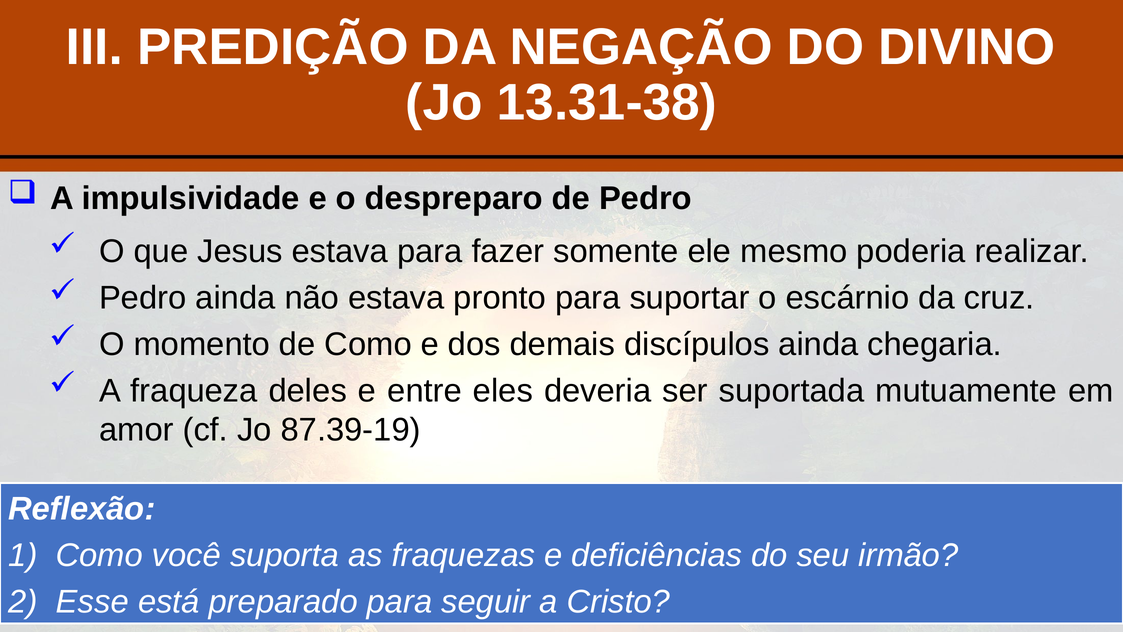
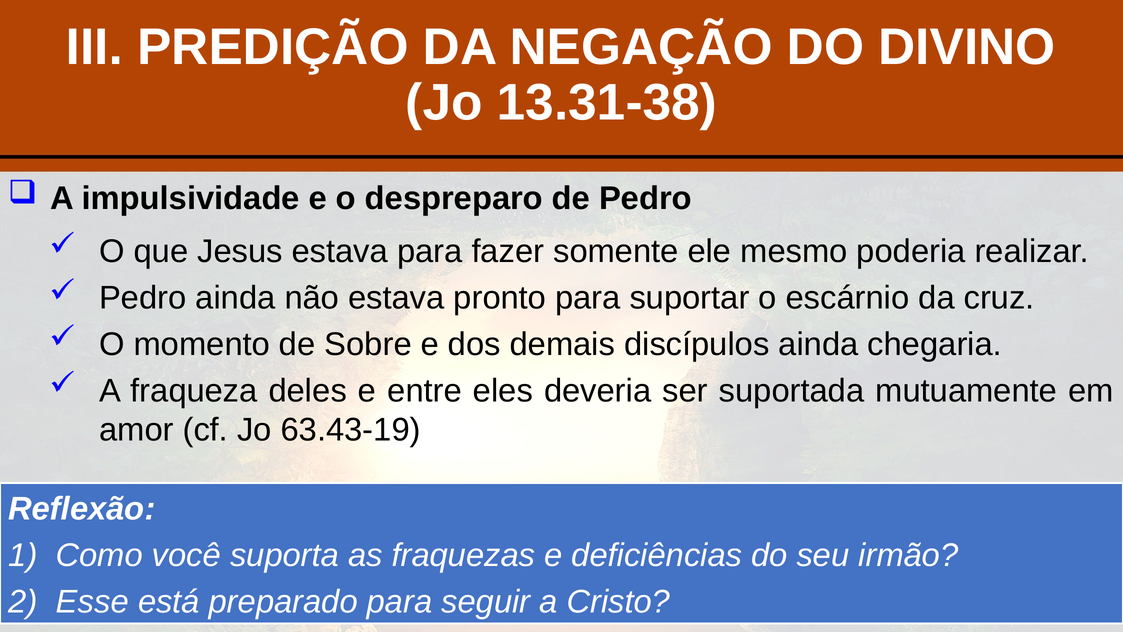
de Como: Como -> Sobre
87.39-19: 87.39-19 -> 63.43-19
